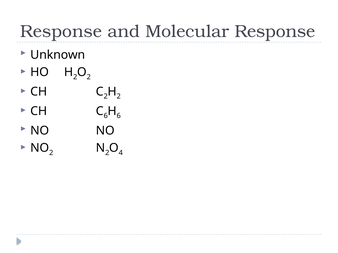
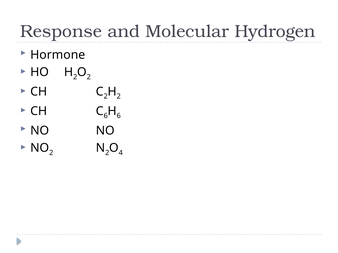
Molecular Response: Response -> Hydrogen
Unknown: Unknown -> Hormone
